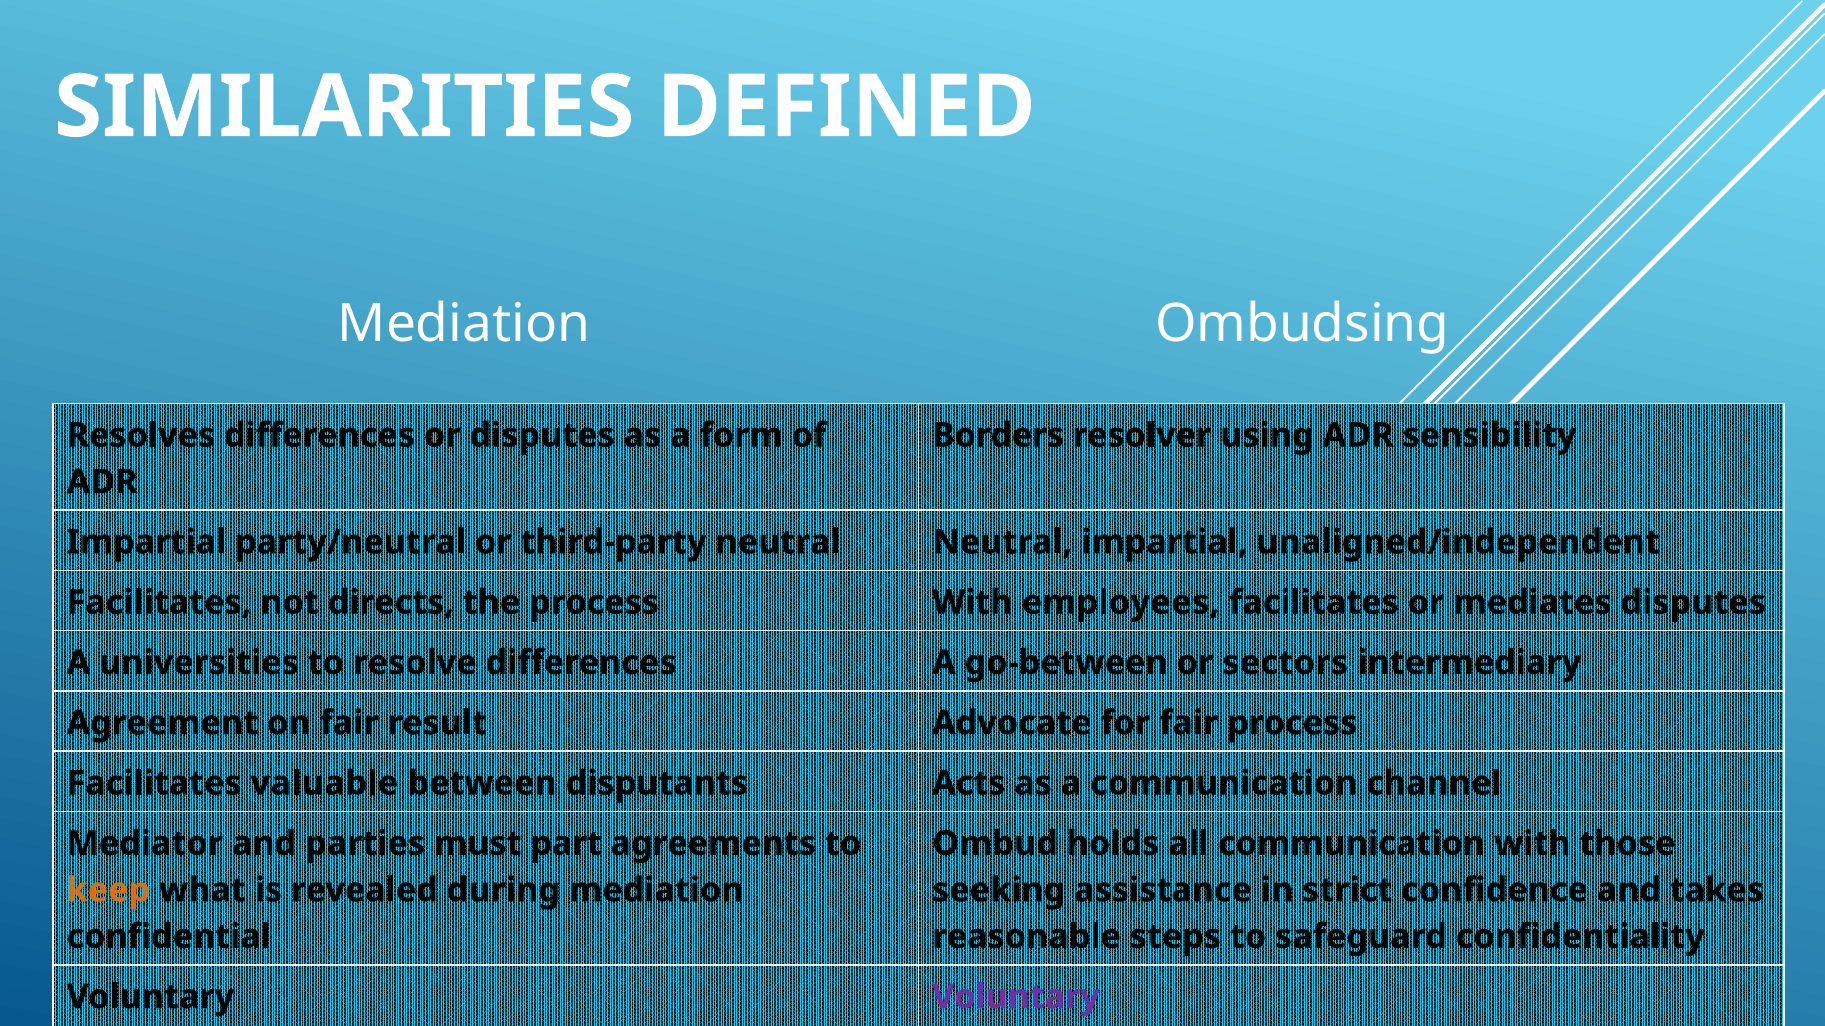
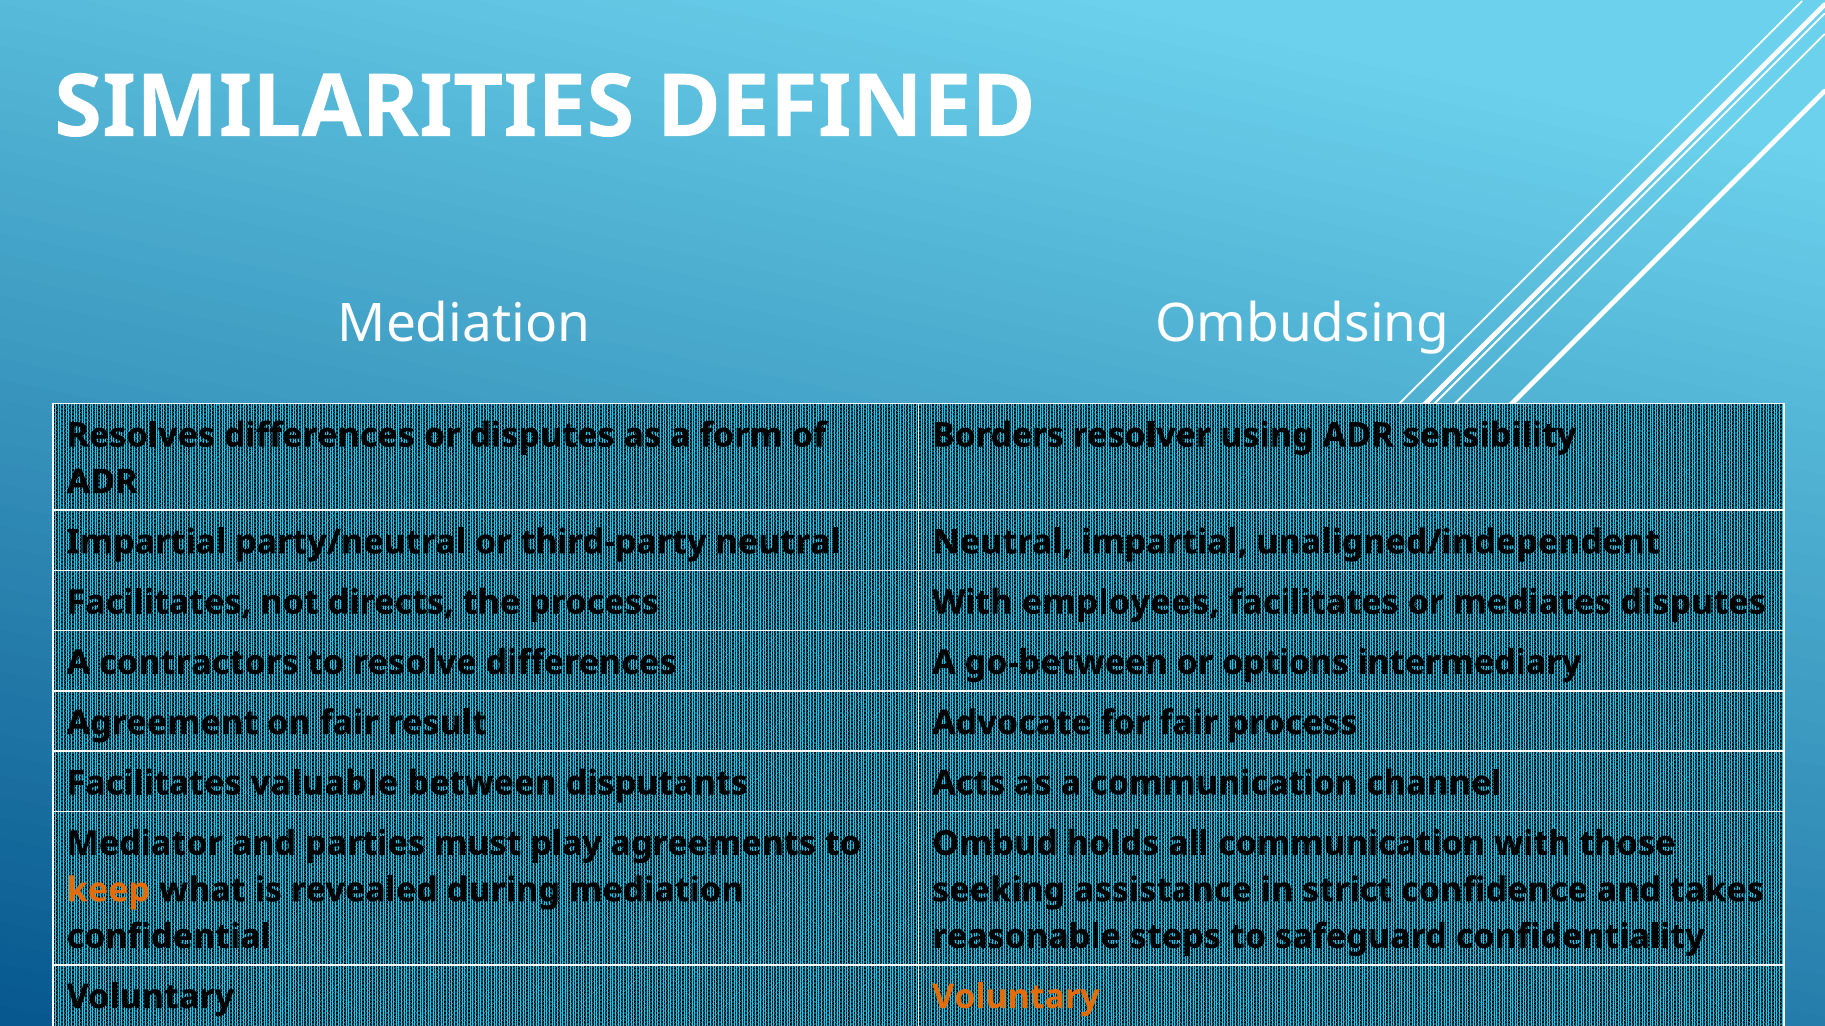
universities: universities -> contractors
sectors: sectors -> options
part: part -> play
Voluntary at (1016, 997) colour: purple -> orange
